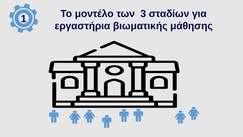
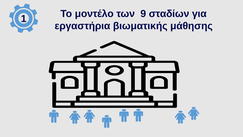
3: 3 -> 9
